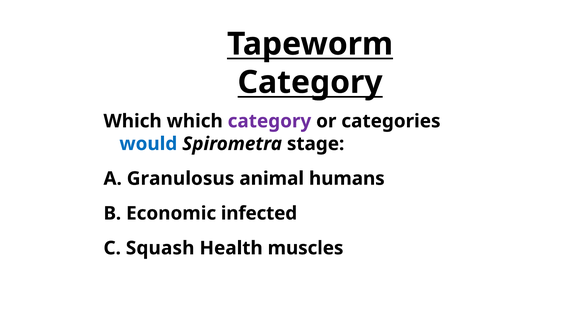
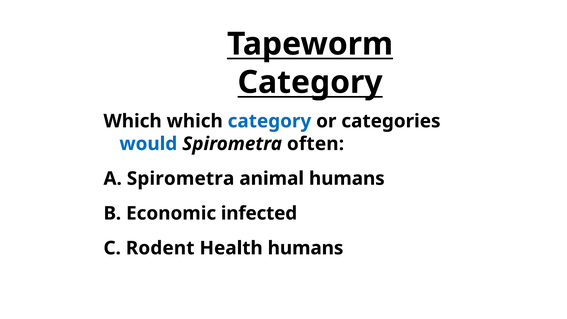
category at (269, 121) colour: purple -> blue
stage: stage -> often
A Granulosus: Granulosus -> Spirometra
Squash: Squash -> Rodent
Health muscles: muscles -> humans
